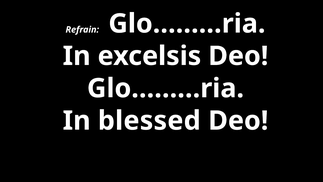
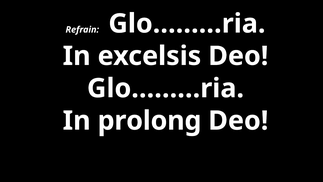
blessed: blessed -> prolong
